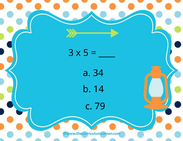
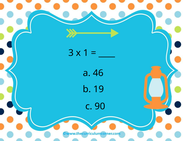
5: 5 -> 1
34: 34 -> 46
14: 14 -> 19
79: 79 -> 90
